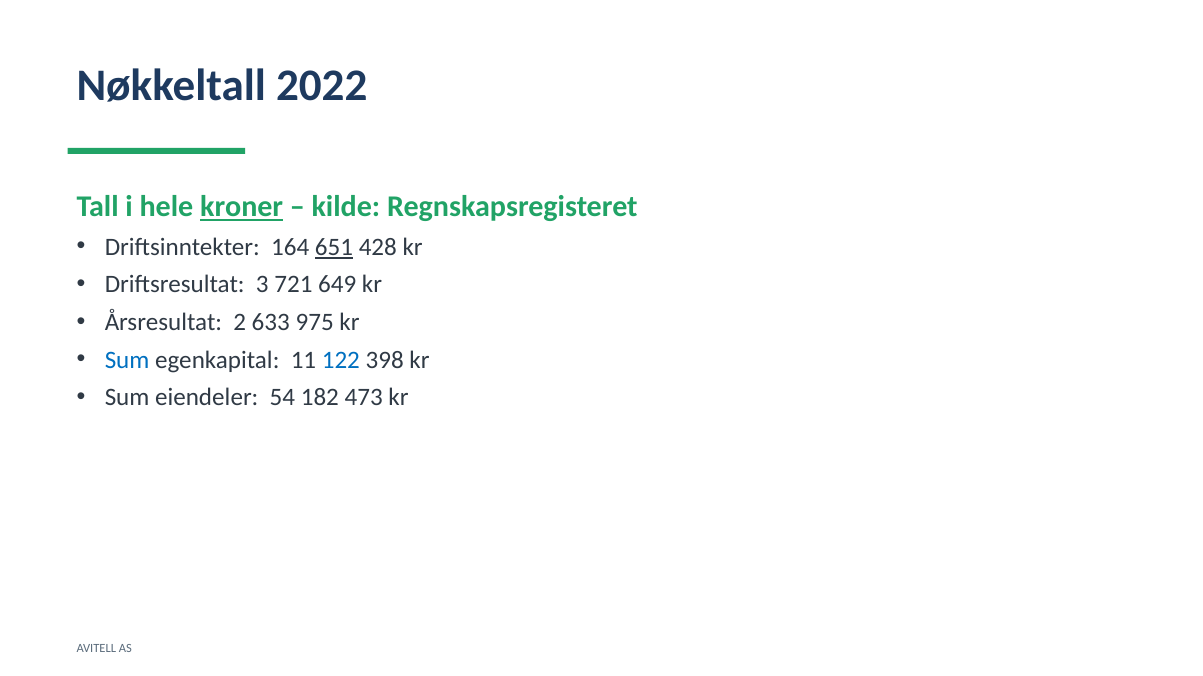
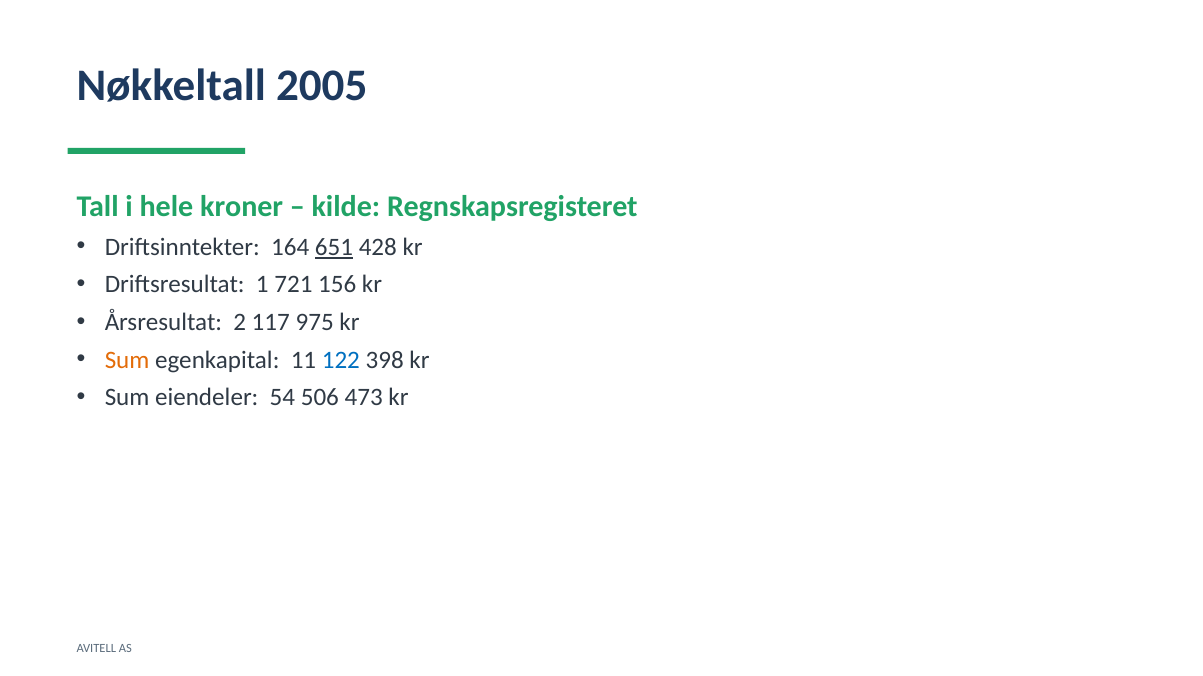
2022: 2022 -> 2005
kroner underline: present -> none
3: 3 -> 1
649: 649 -> 156
633: 633 -> 117
Sum at (127, 360) colour: blue -> orange
182: 182 -> 506
